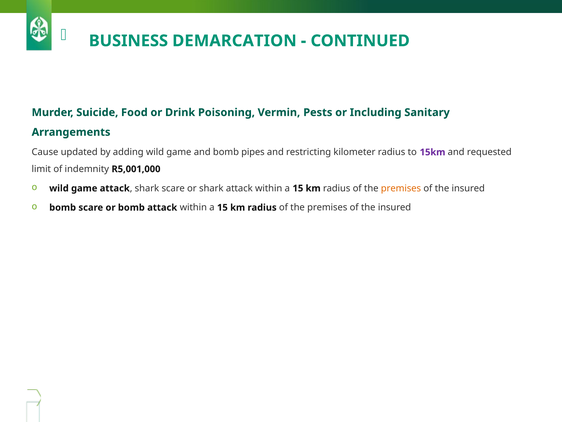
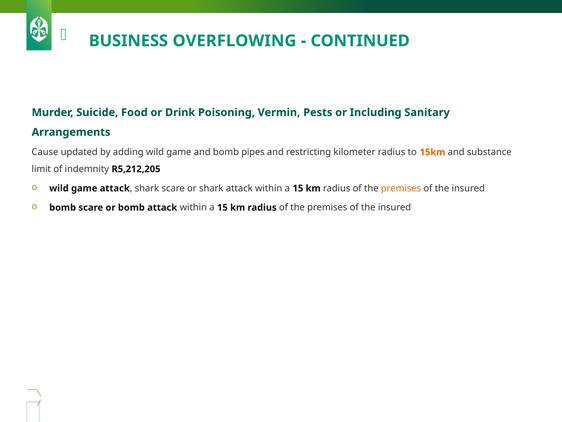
DEMARCATION: DEMARCATION -> OVERFLOWING
15km colour: purple -> orange
requested: requested -> substance
R5,001,000: R5,001,000 -> R5,212,205
